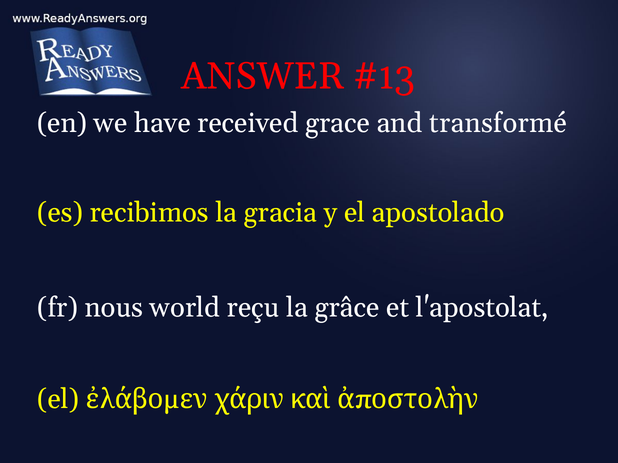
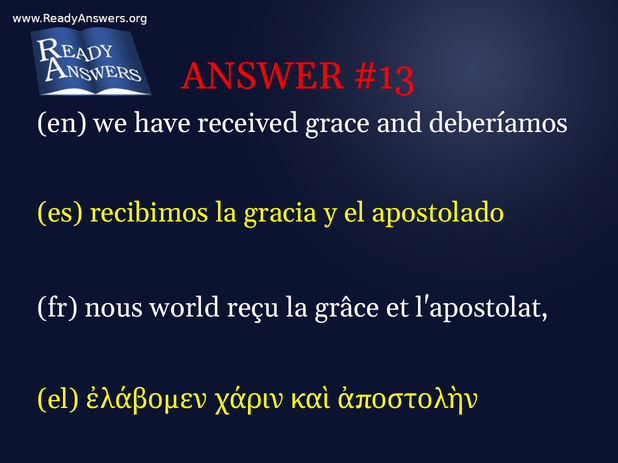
transformé: transformé -> deberíamos
